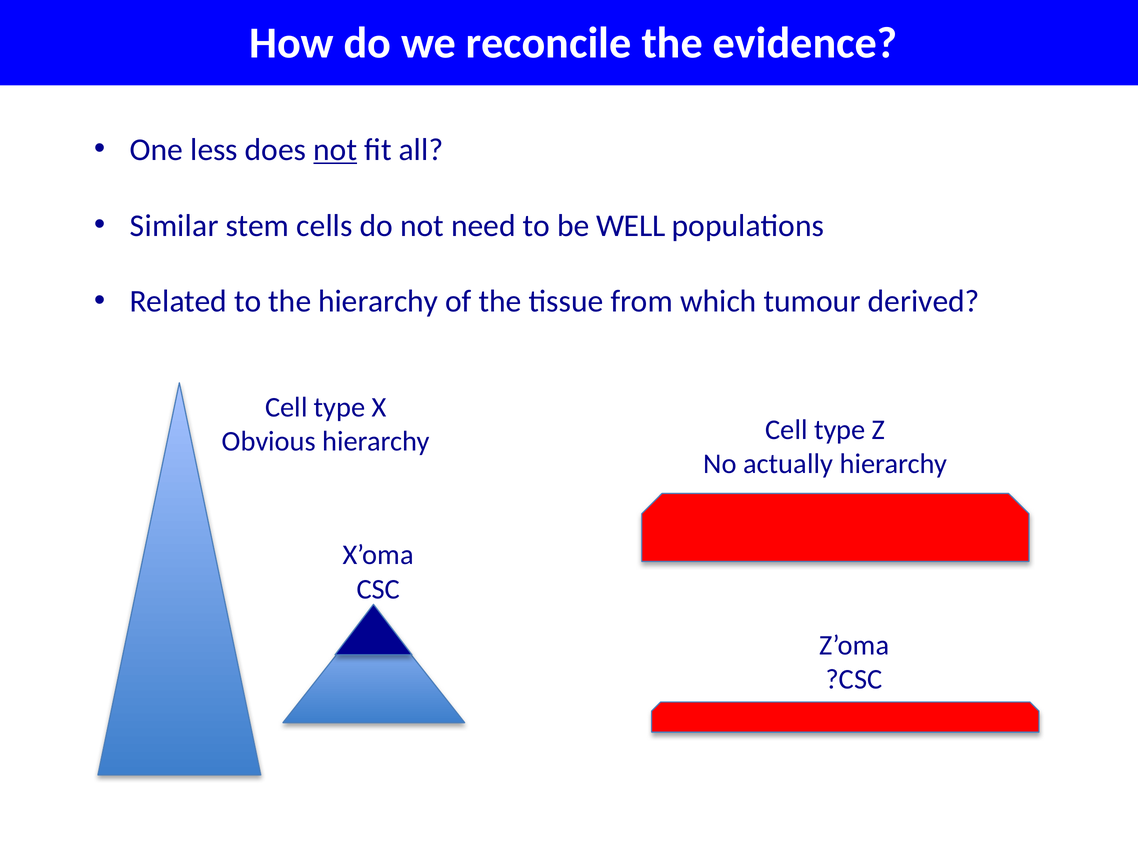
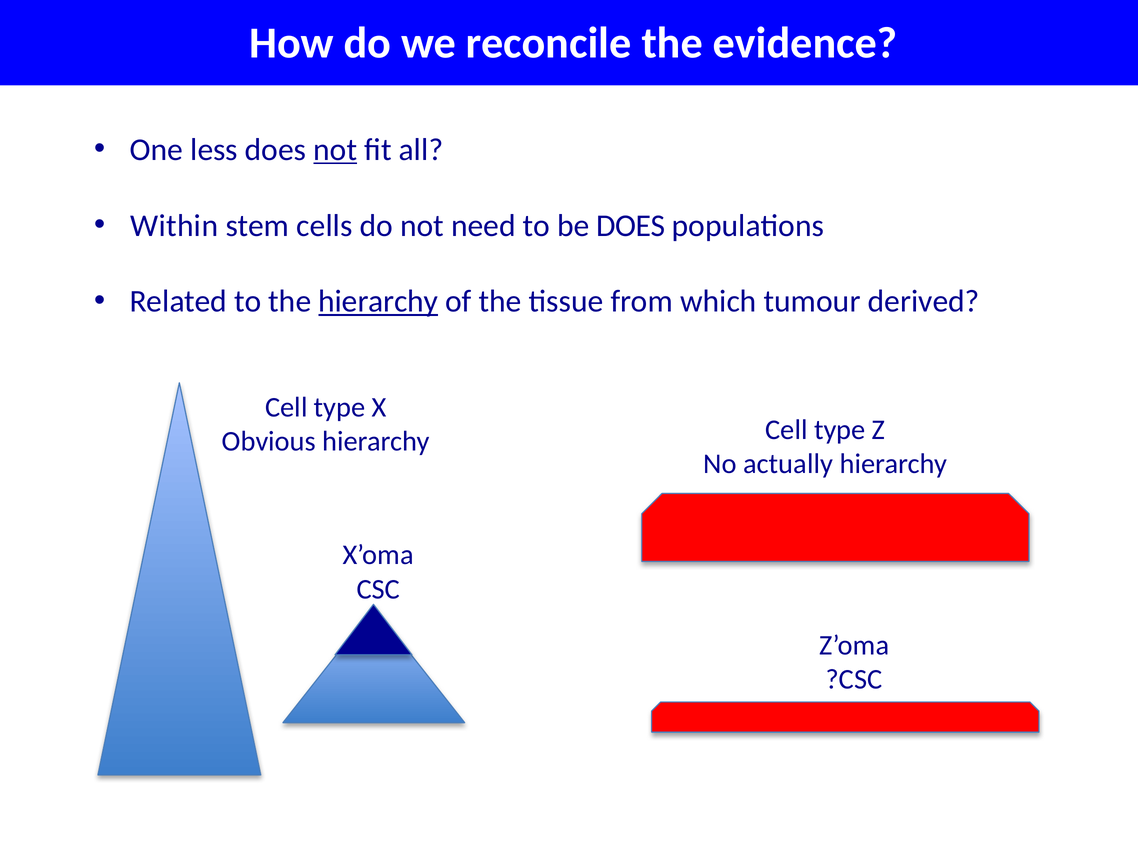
Similar: Similar -> Within
be WELL: WELL -> DOES
hierarchy at (378, 301) underline: none -> present
